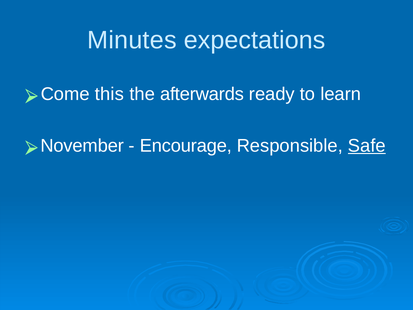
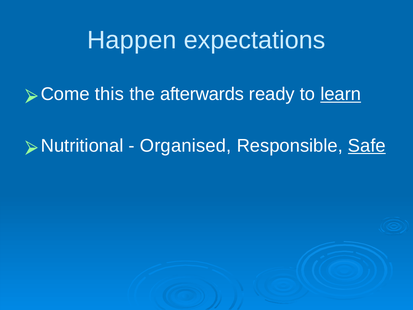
Minutes: Minutes -> Happen
learn underline: none -> present
November: November -> Nutritional
Encourage: Encourage -> Organised
